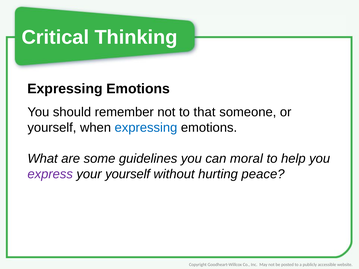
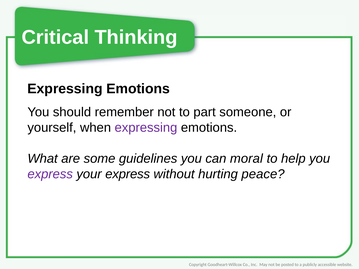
that: that -> part
expressing at (146, 128) colour: blue -> purple
your yourself: yourself -> express
